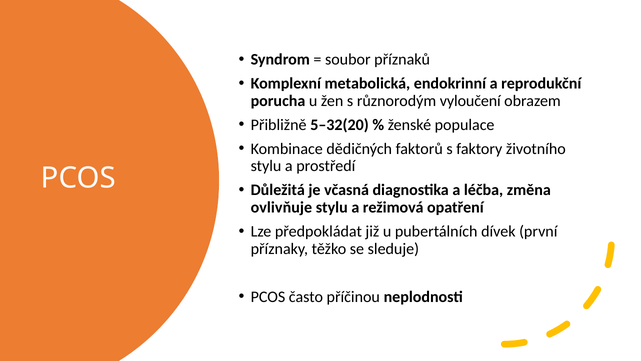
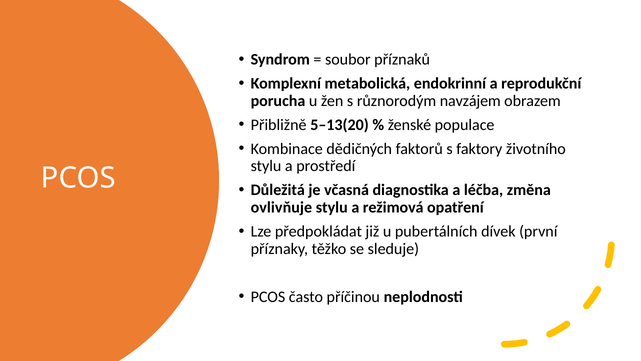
vyloučení: vyloučení -> navzájem
5–32(20: 5–32(20 -> 5–13(20
